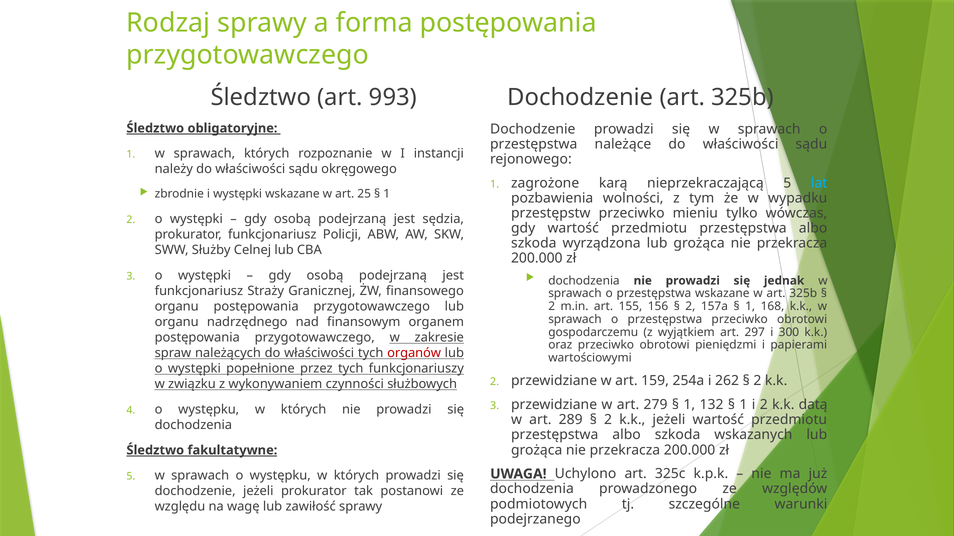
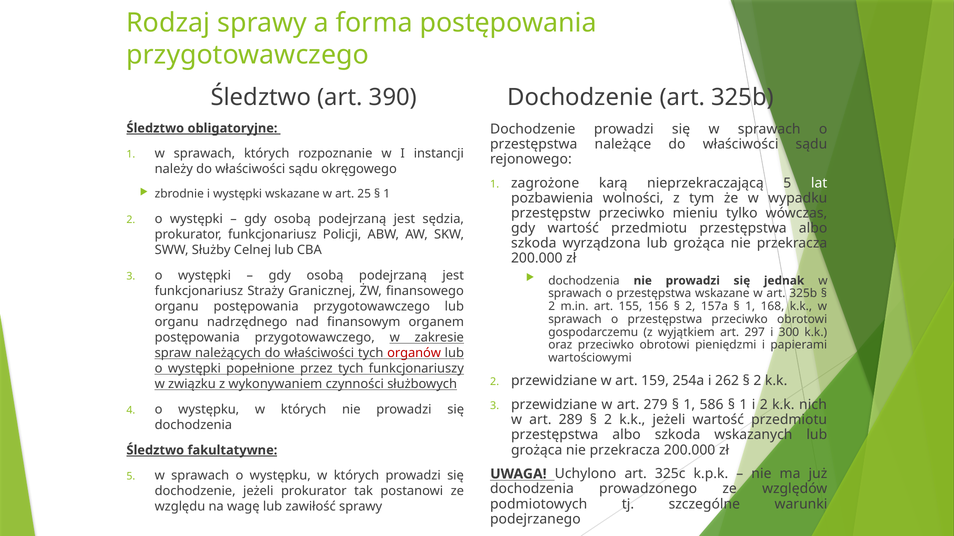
993: 993 -> 390
lat colour: light blue -> white
132: 132 -> 586
datą: datą -> nich
